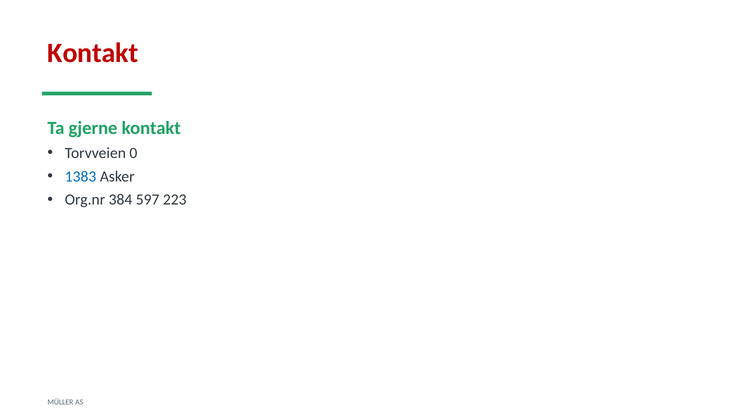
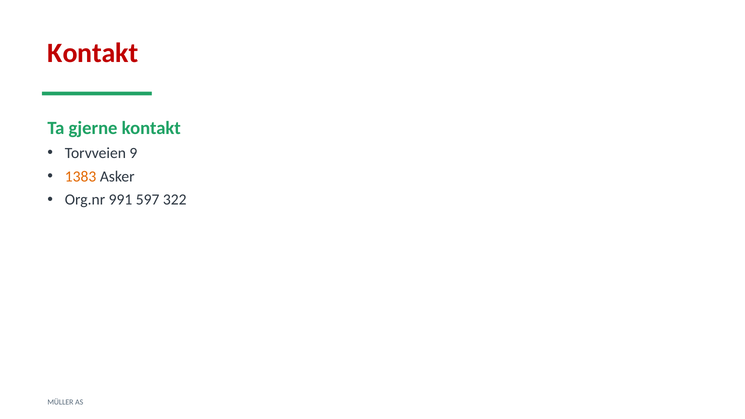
0: 0 -> 9
1383 colour: blue -> orange
384: 384 -> 991
223: 223 -> 322
